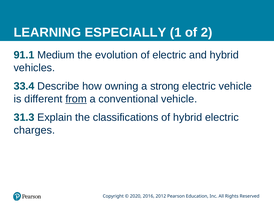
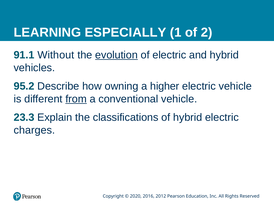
Medium: Medium -> Without
evolution underline: none -> present
33.4: 33.4 -> 95.2
strong: strong -> higher
31.3: 31.3 -> 23.3
